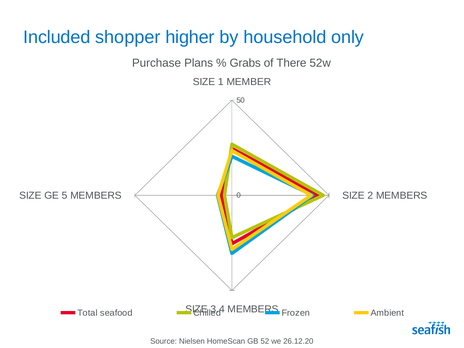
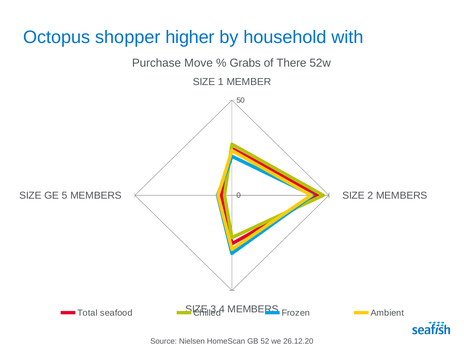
Included: Included -> Octopus
only: only -> with
Plans: Plans -> Move
